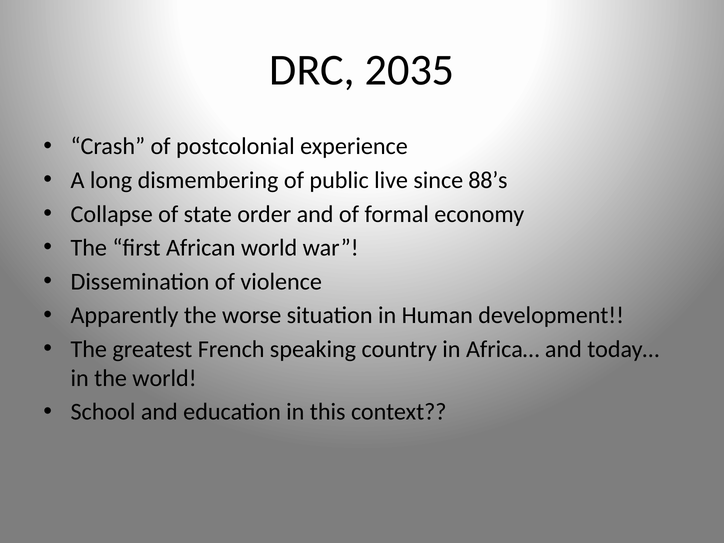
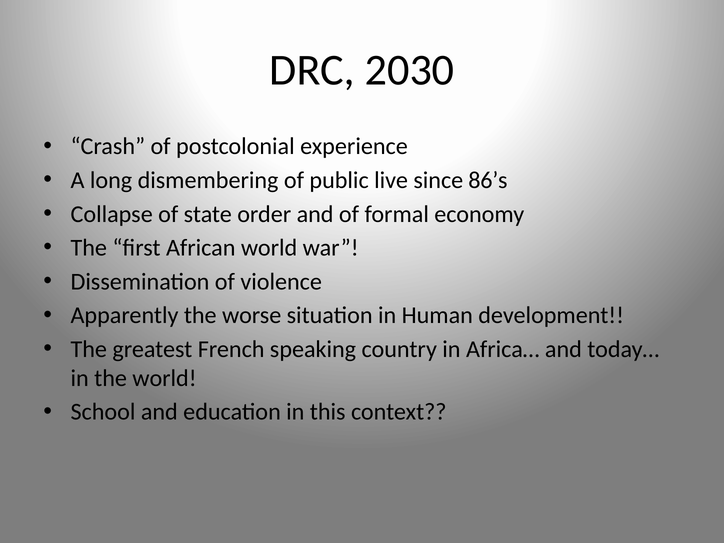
2035: 2035 -> 2030
88’s: 88’s -> 86’s
